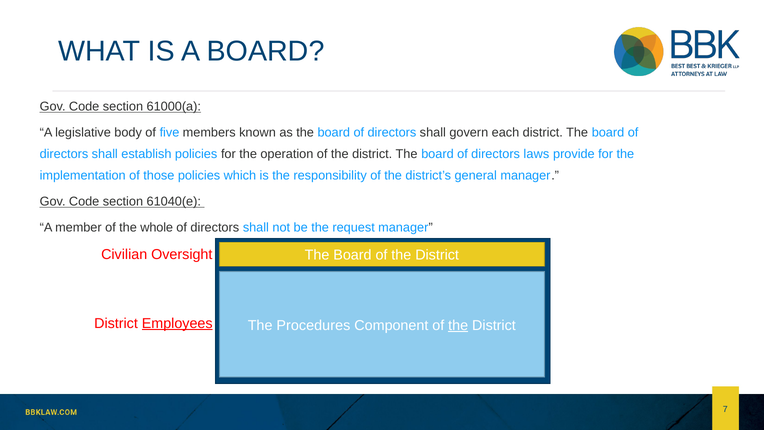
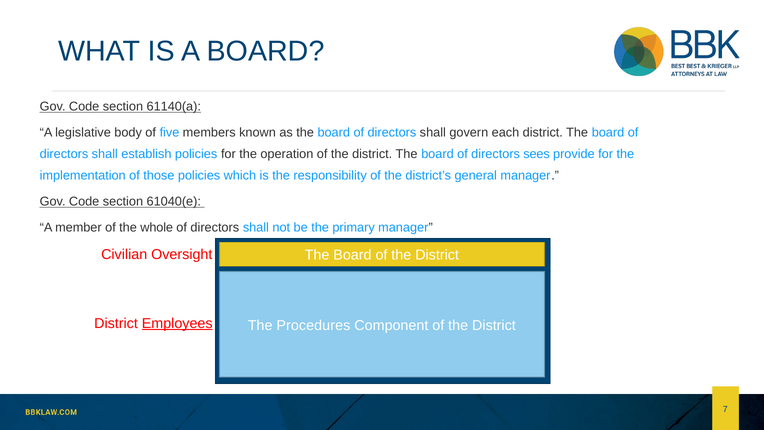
61000(a: 61000(a -> 61140(a
laws: laws -> sees
request: request -> primary
the at (458, 325) underline: present -> none
